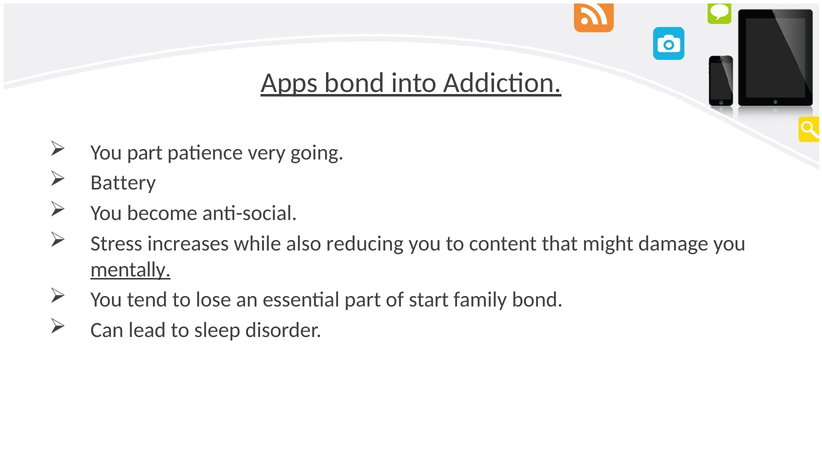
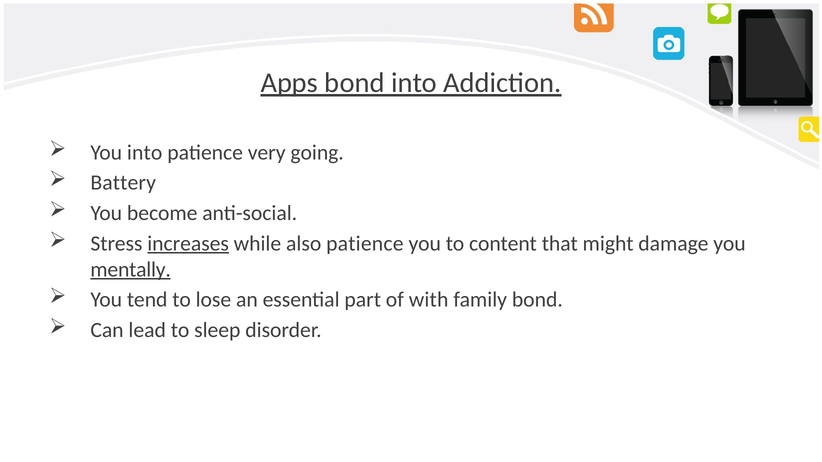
You part: part -> into
increases underline: none -> present
also reducing: reducing -> patience
start: start -> with
